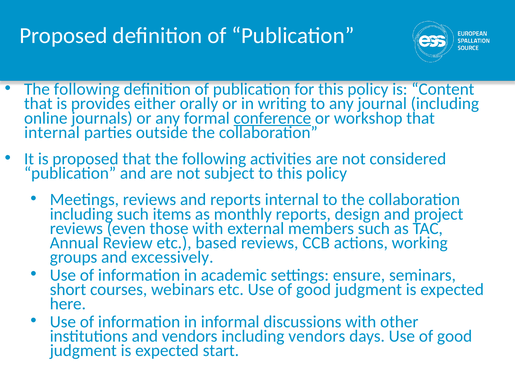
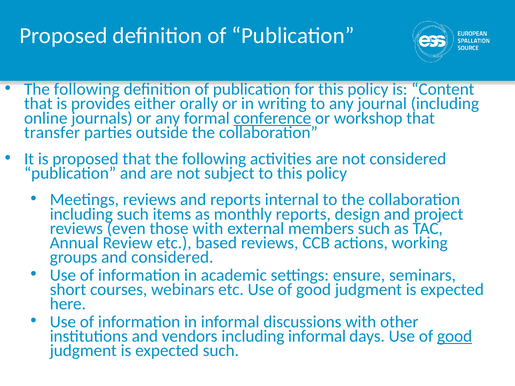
internal at (52, 133): internal -> transfer
and excessively: excessively -> considered
including vendors: vendors -> informal
good at (455, 336) underline: none -> present
expected start: start -> such
